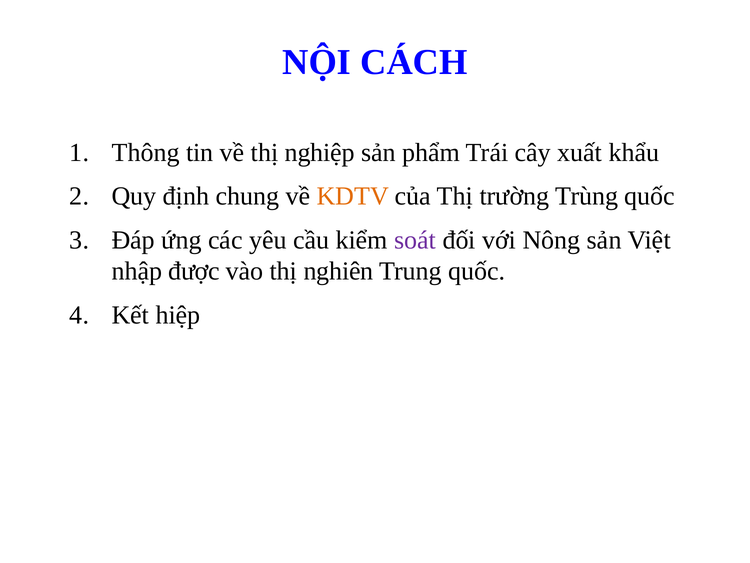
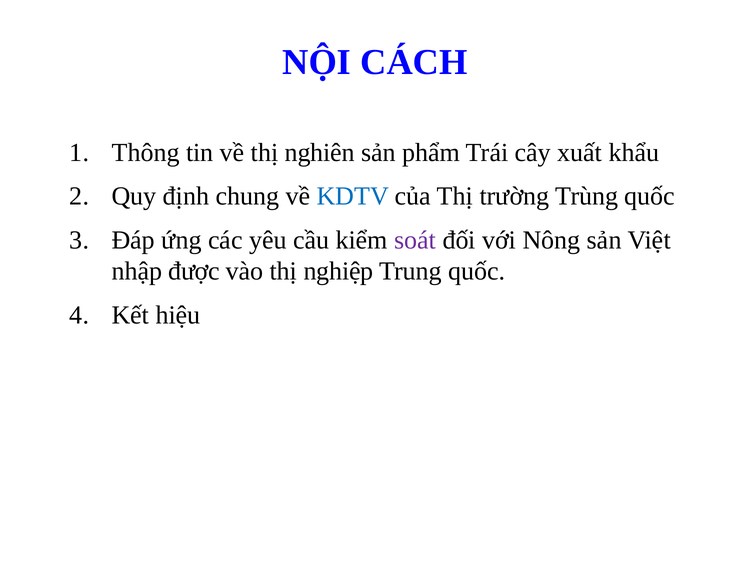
nghiệp: nghiệp -> nghiên
KDTV colour: orange -> blue
nghiên: nghiên -> nghiệp
hiệp: hiệp -> hiệu
